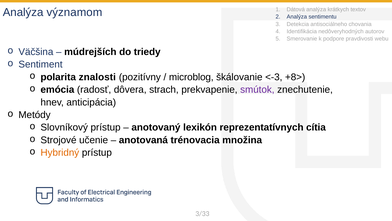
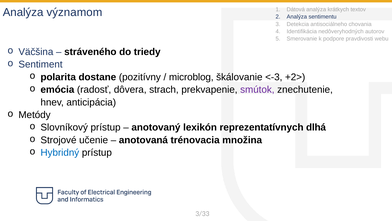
múdrejších: múdrejších -> stráveného
znalosti: znalosti -> dostane
+8>: +8> -> +2>
cítia: cítia -> dlhá
Hybridný colour: orange -> blue
